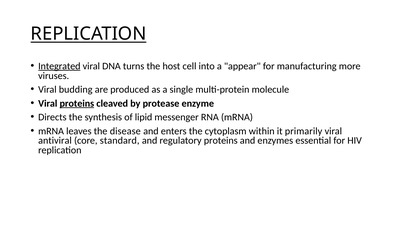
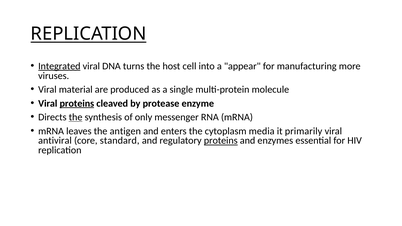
budding: budding -> material
the at (76, 117) underline: none -> present
lipid: lipid -> only
disease: disease -> antigen
within: within -> media
proteins at (221, 141) underline: none -> present
